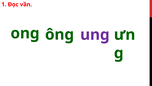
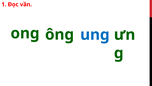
ung colour: purple -> blue
